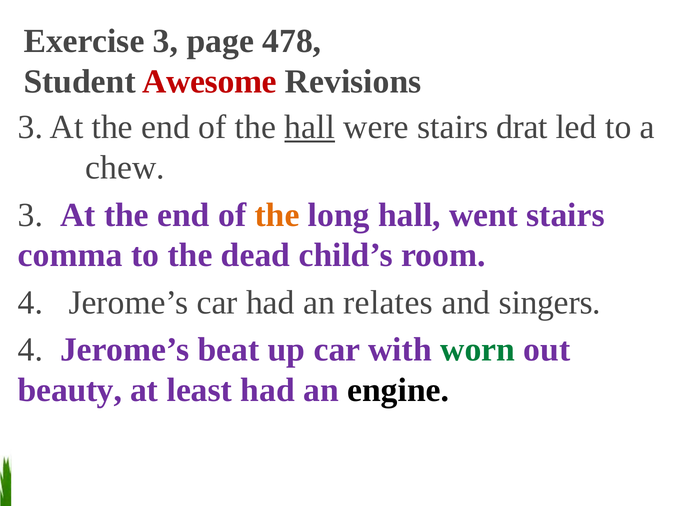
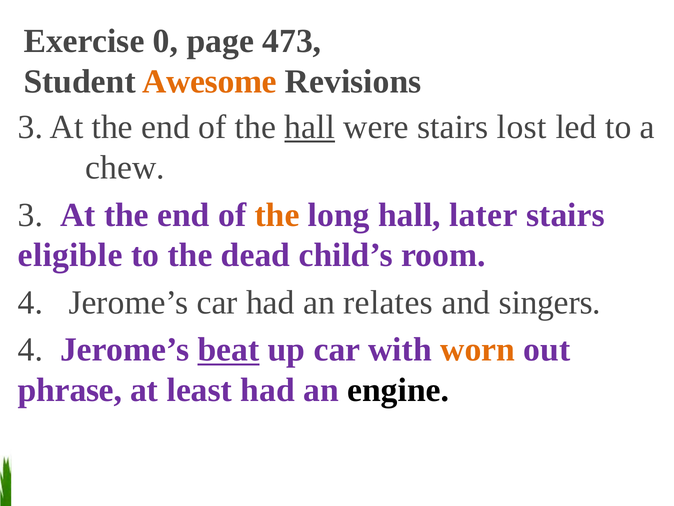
Exercise 3: 3 -> 0
478: 478 -> 473
Awesome colour: red -> orange
drat: drat -> lost
went: went -> later
comma: comma -> eligible
beat underline: none -> present
worn colour: green -> orange
beauty: beauty -> phrase
